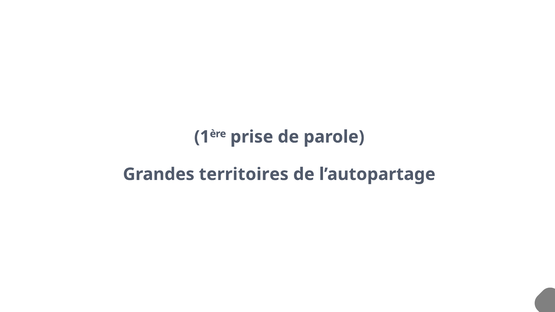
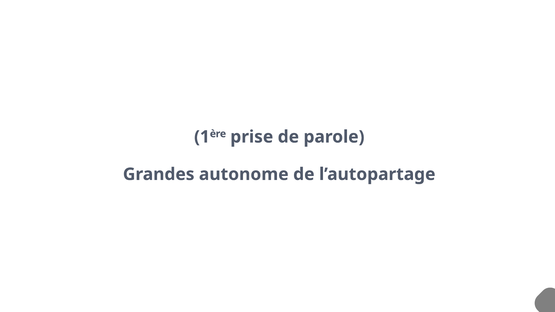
territoires: territoires -> autonome
